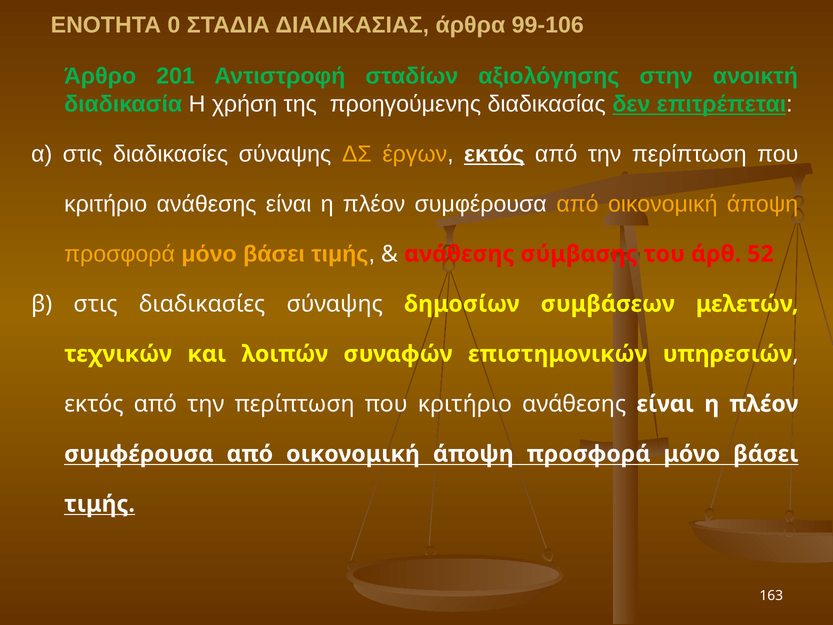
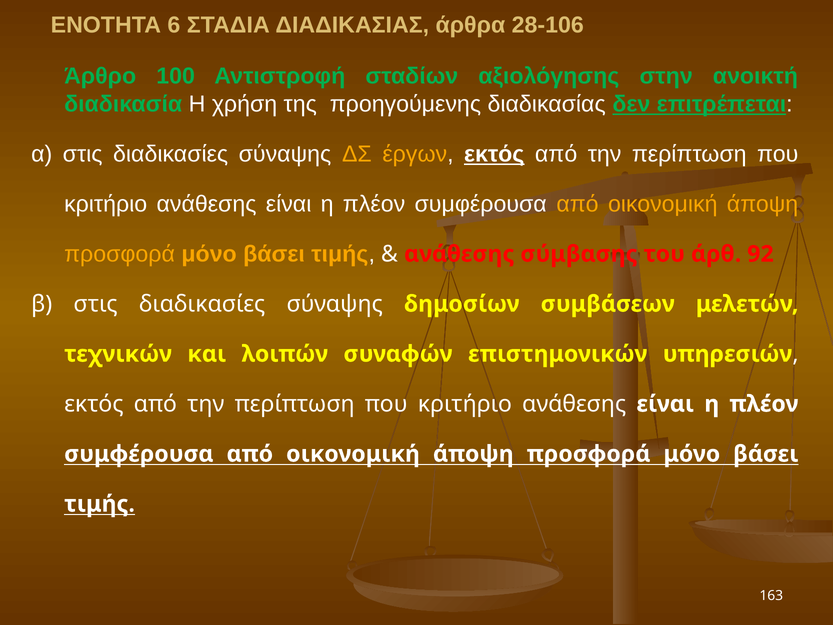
0: 0 -> 6
99-106: 99-106 -> 28-106
201: 201 -> 100
52: 52 -> 92
